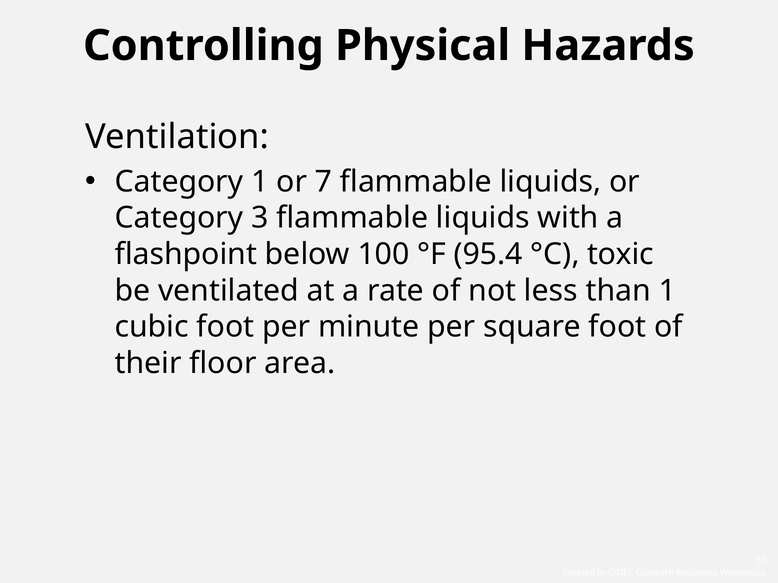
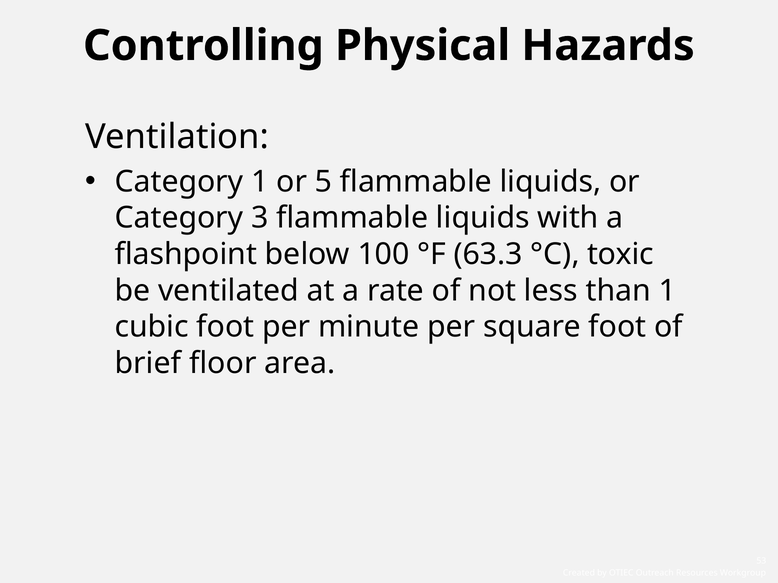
7: 7 -> 5
95.4: 95.4 -> 63.3
their: their -> brief
